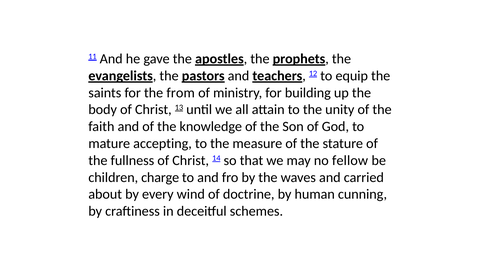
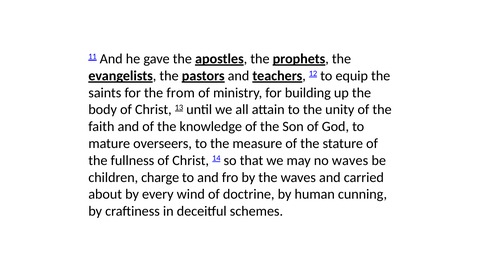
accepting: accepting -> overseers
no fellow: fellow -> waves
